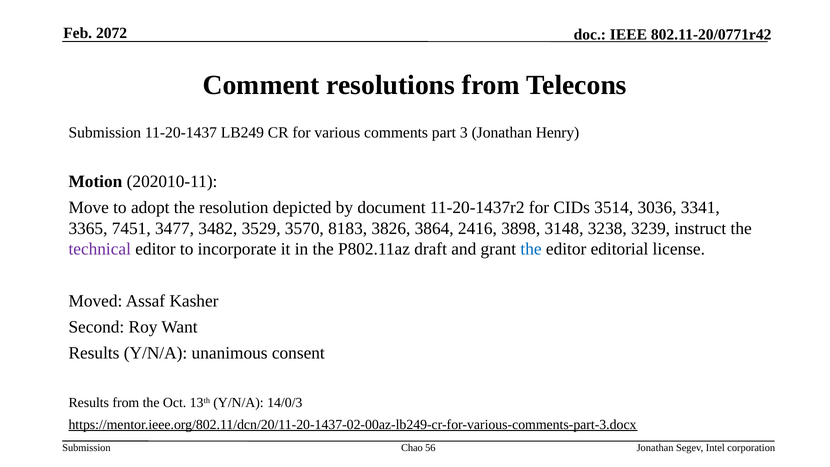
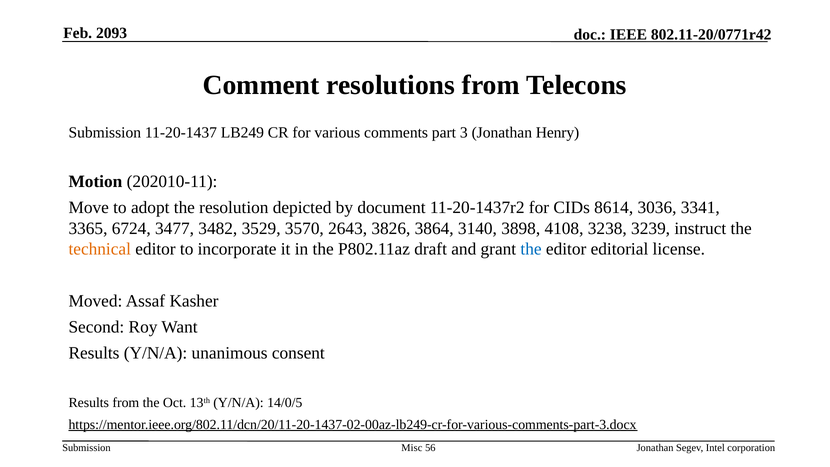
2072: 2072 -> 2093
3514: 3514 -> 8614
7451: 7451 -> 6724
8183: 8183 -> 2643
2416: 2416 -> 3140
3148: 3148 -> 4108
technical colour: purple -> orange
14/0/3: 14/0/3 -> 14/0/5
Chao: Chao -> Misc
